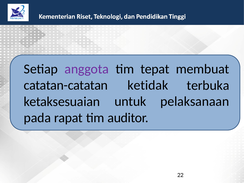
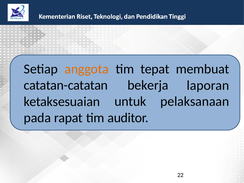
anggota colour: purple -> orange
ketidak: ketidak -> bekerja
terbuka: terbuka -> laporan
